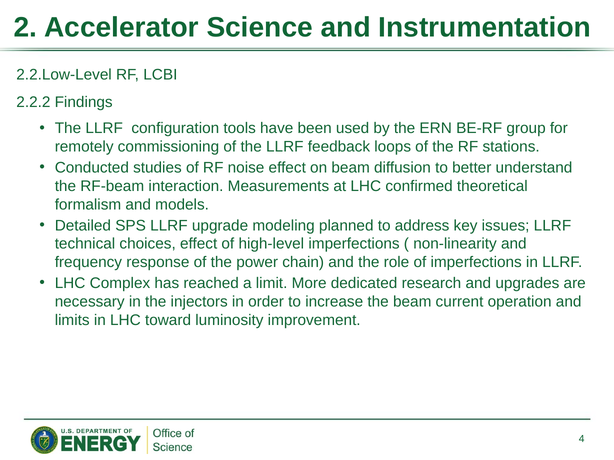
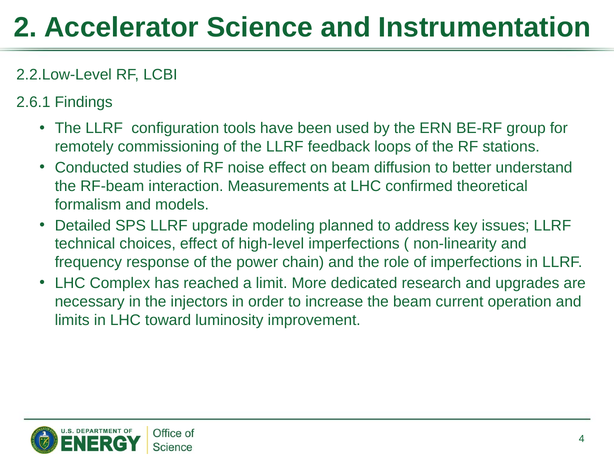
2.2.2: 2.2.2 -> 2.6.1
